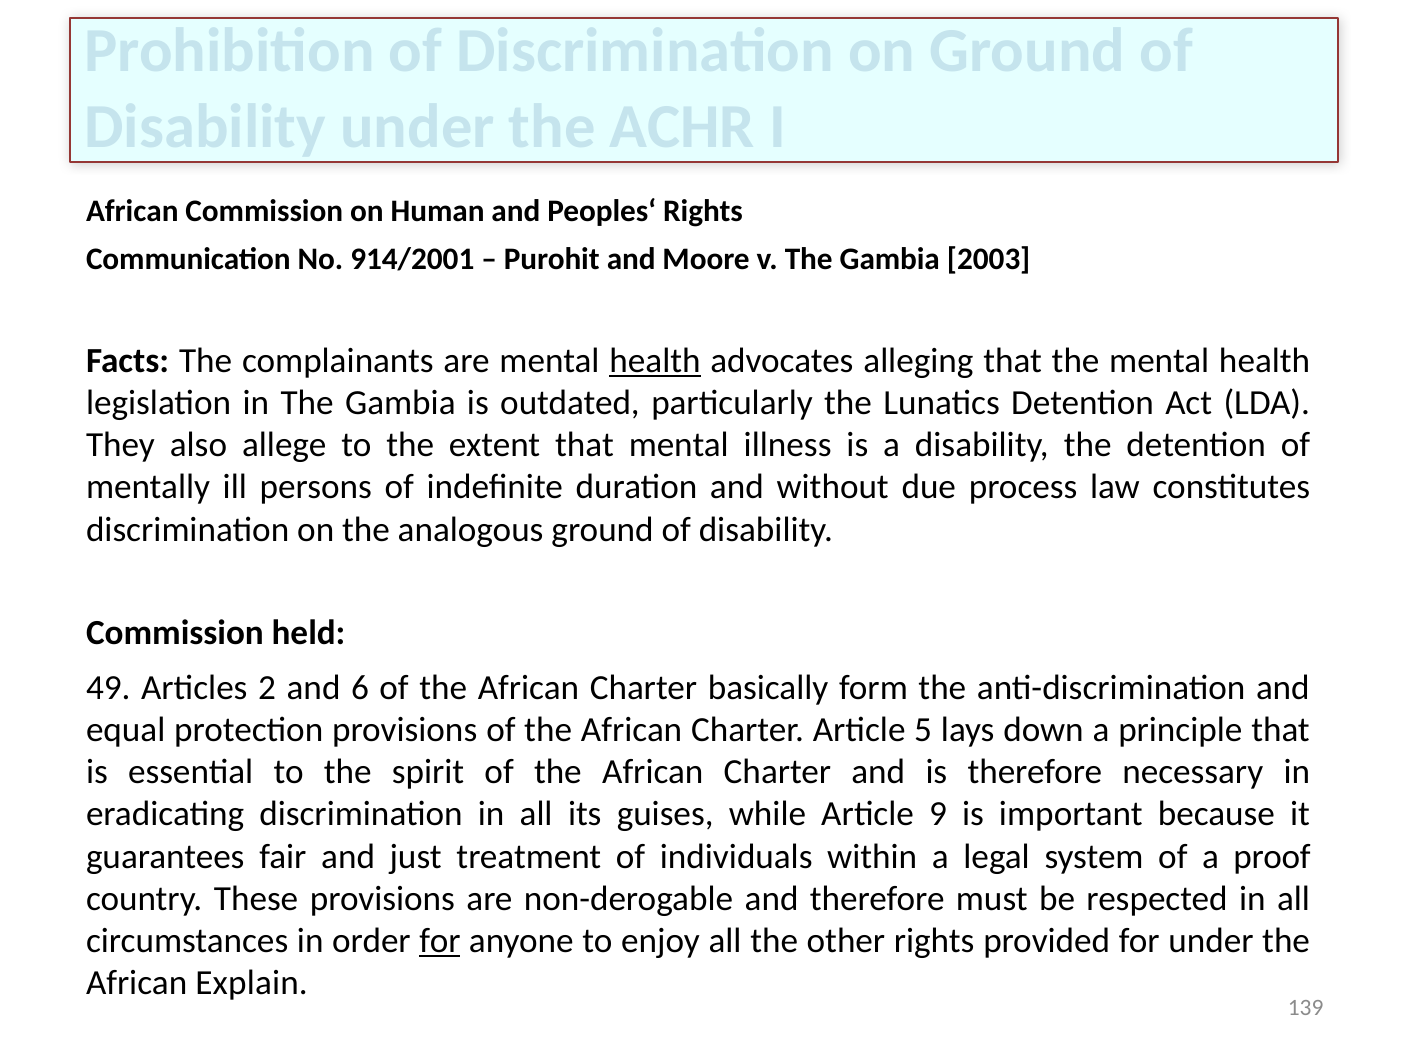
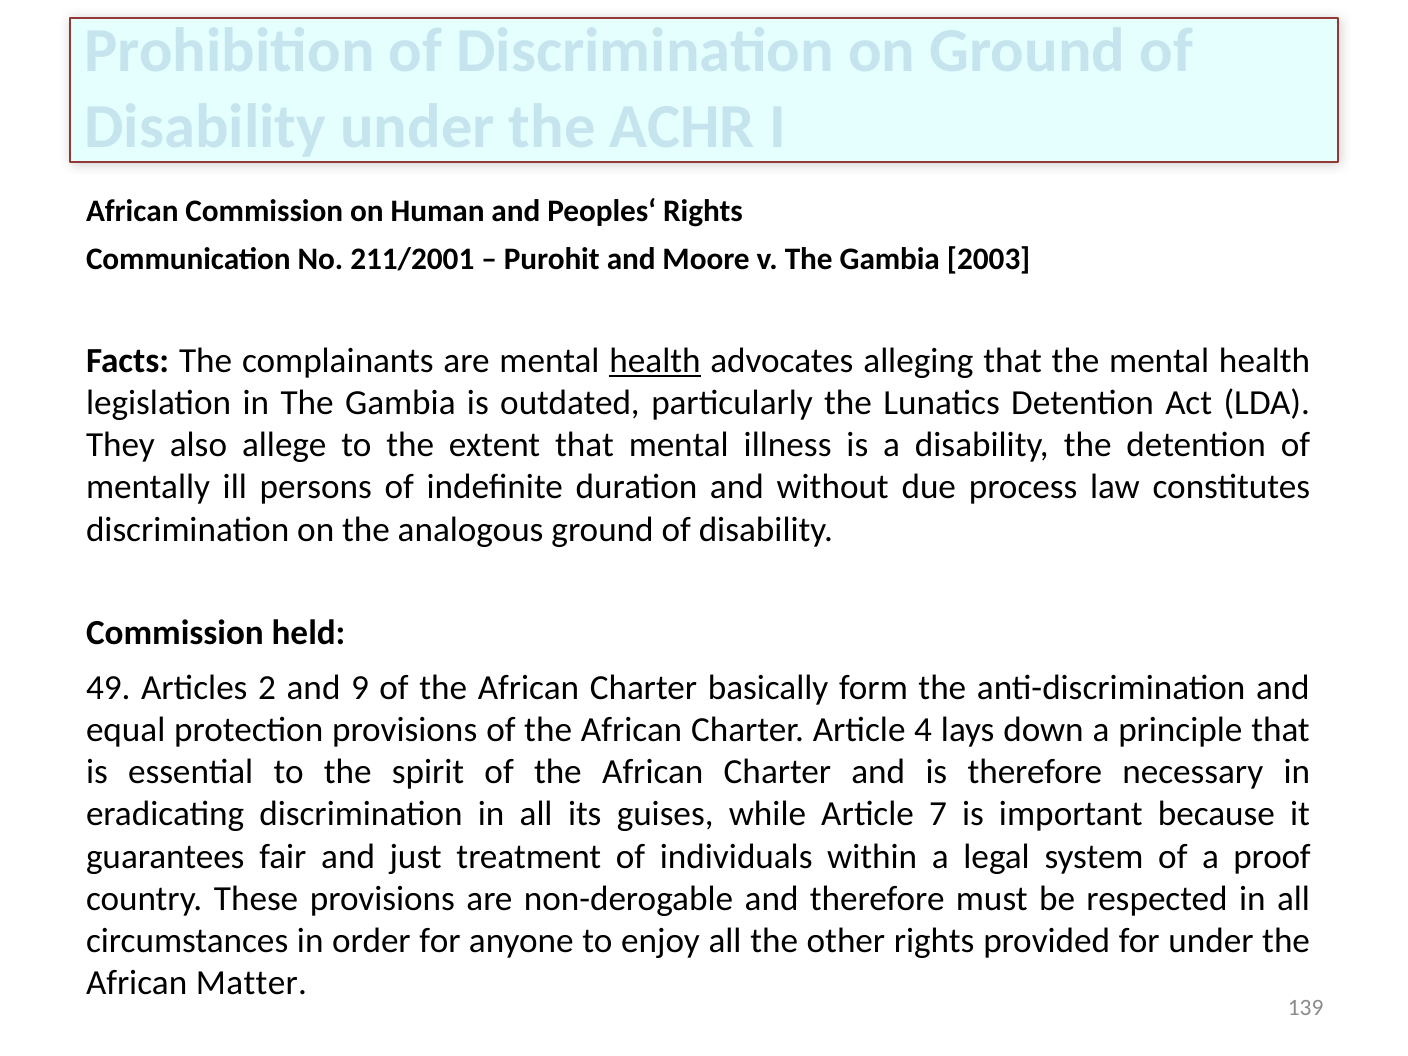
914/2001: 914/2001 -> 211/2001
6: 6 -> 9
5: 5 -> 4
9: 9 -> 7
for at (440, 941) underline: present -> none
Explain: Explain -> Matter
